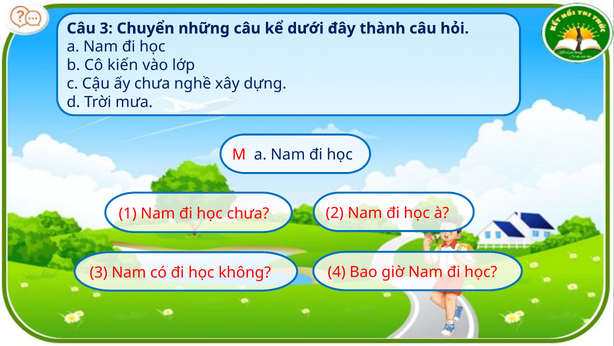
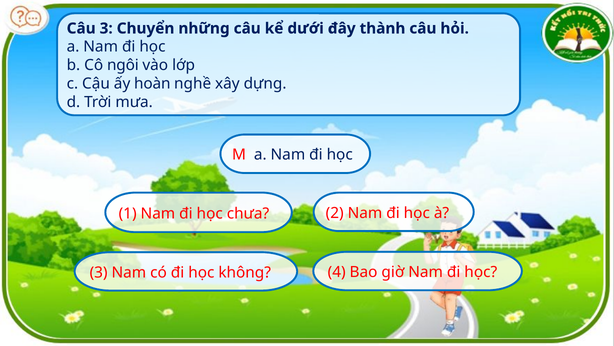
kiến: kiến -> ngôi
ấy chưa: chưa -> hoàn
